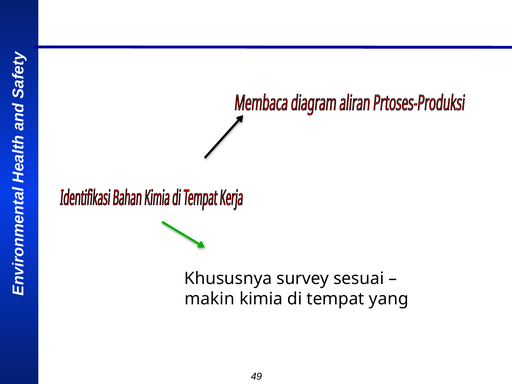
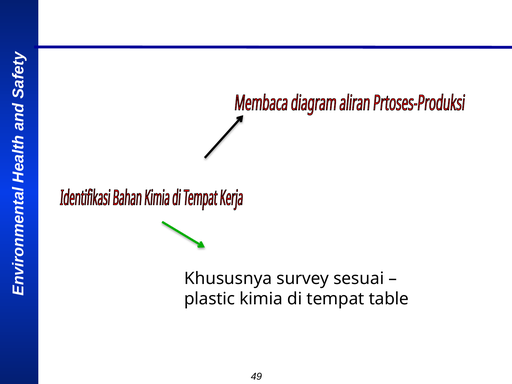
makin: makin -> plastic
yang: yang -> table
